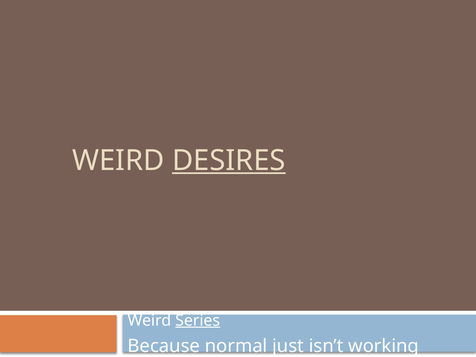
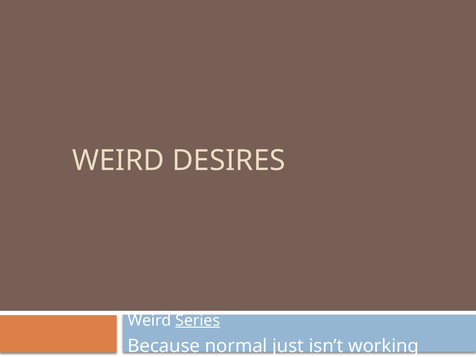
DESIRES underline: present -> none
